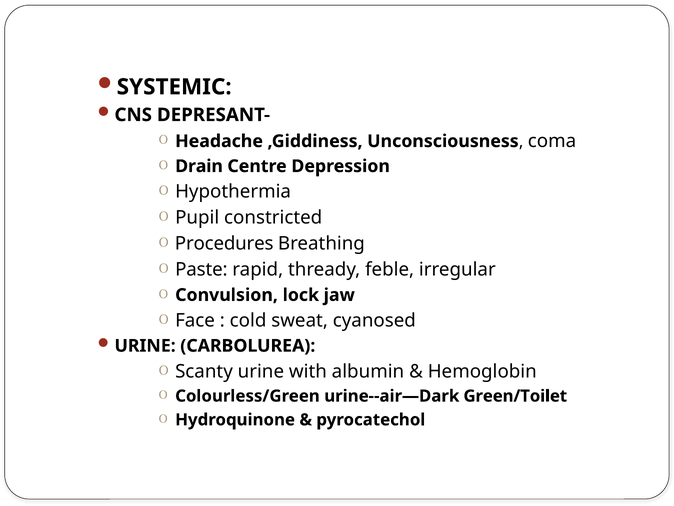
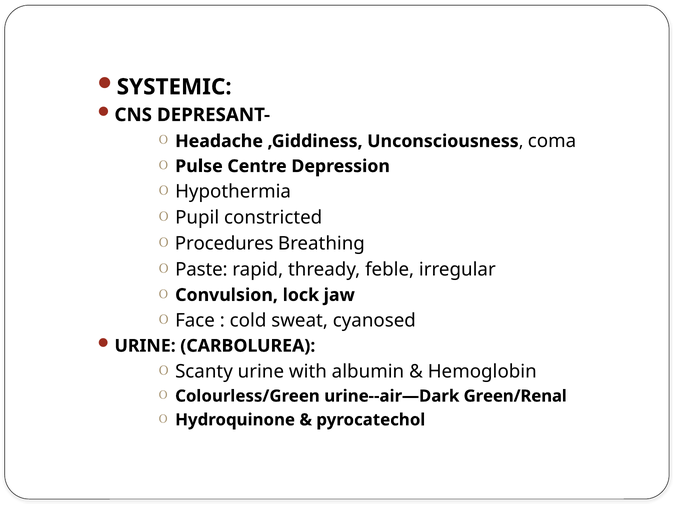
Drain: Drain -> Pulse
Green/Toilet: Green/Toilet -> Green/Renal
